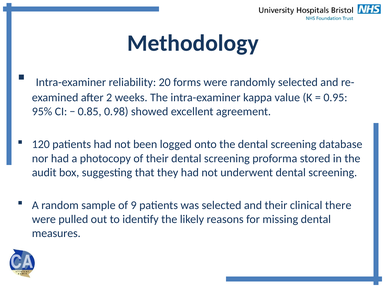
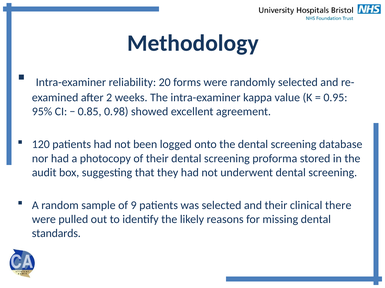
measures: measures -> standards
